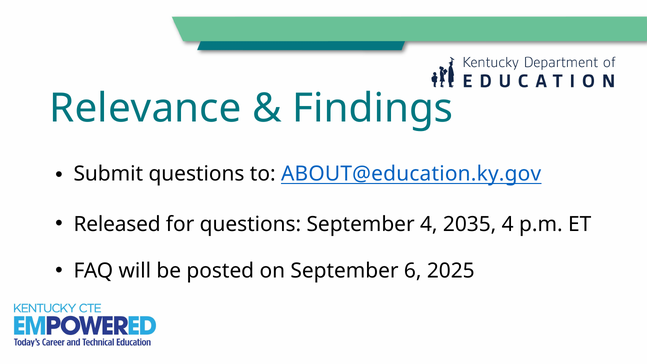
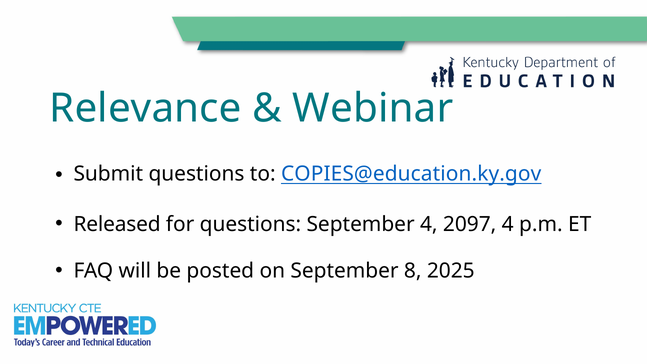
Findings: Findings -> Webinar
ABOUT@education.ky.gov: ABOUT@education.ky.gov -> COPIES@education.ky.gov
2035: 2035 -> 2097
6: 6 -> 8
